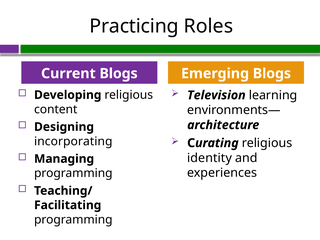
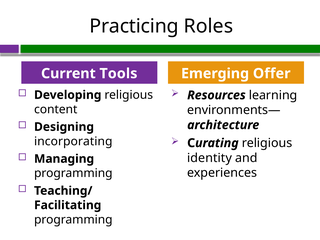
Current Blogs: Blogs -> Tools
Emerging Blogs: Blogs -> Offer
Television: Television -> Resources
